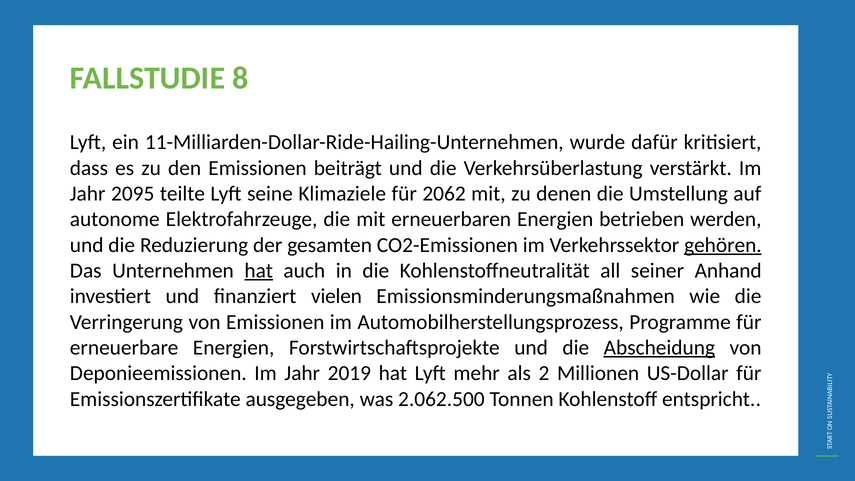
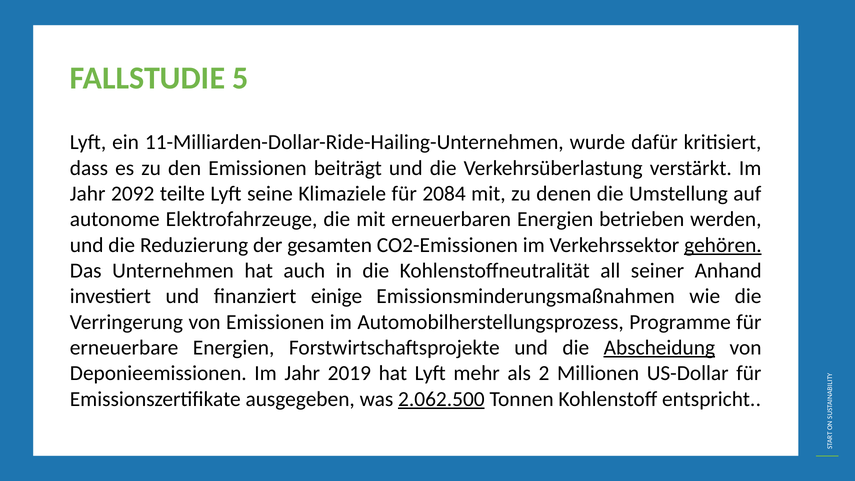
8: 8 -> 5
2095: 2095 -> 2092
2062: 2062 -> 2084
hat at (259, 271) underline: present -> none
vielen: vielen -> einige
2.062.500 underline: none -> present
